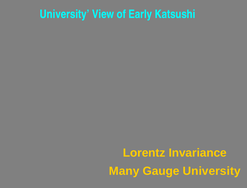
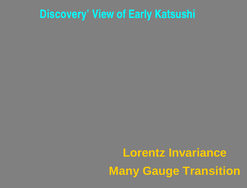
University at (65, 14): University -> Discovery
Gauge University: University -> Transition
